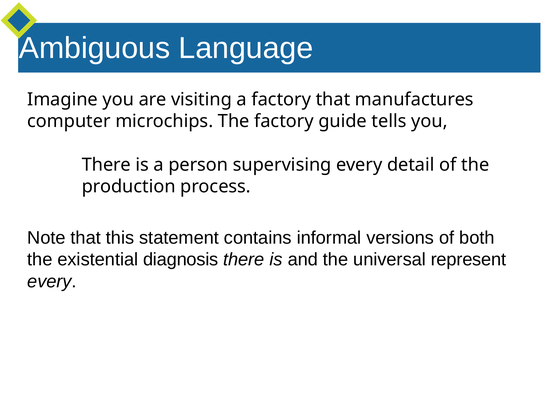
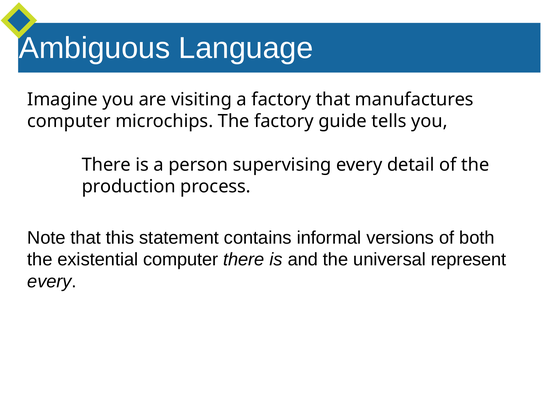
existential diagnosis: diagnosis -> computer
